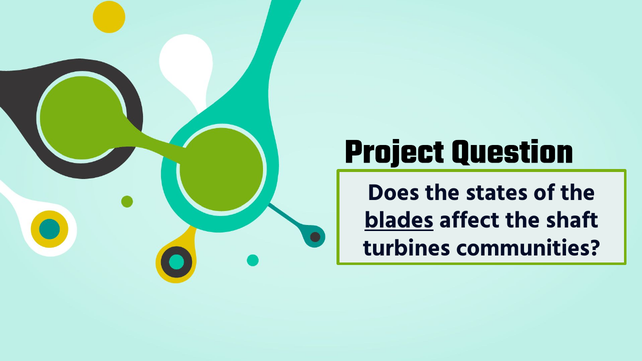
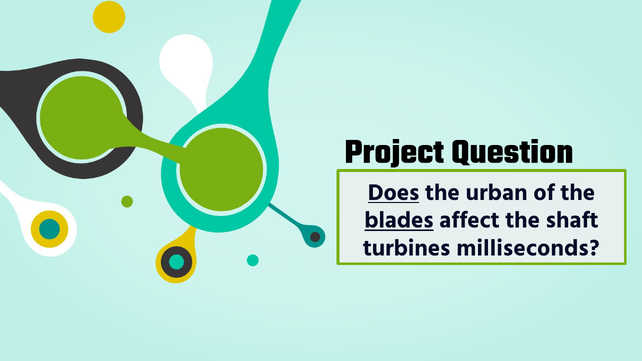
Does underline: none -> present
states: states -> urban
communities: communities -> milliseconds
